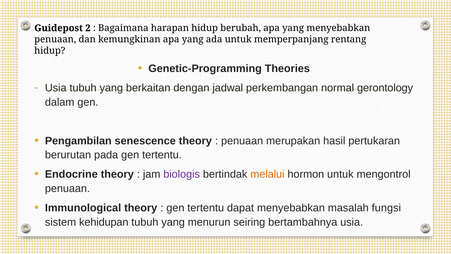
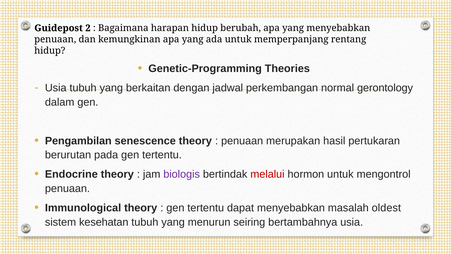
melalui colour: orange -> red
fungsi: fungsi -> oldest
kehidupan: kehidupan -> kesehatan
